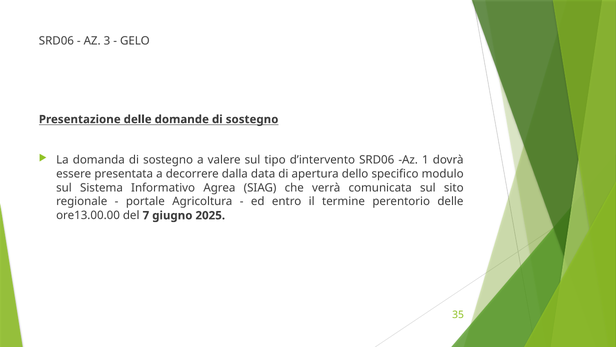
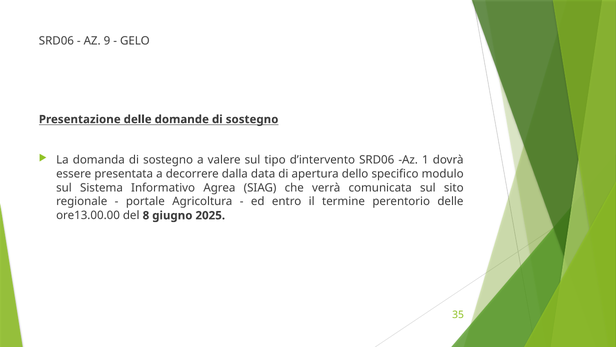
3: 3 -> 9
7: 7 -> 8
